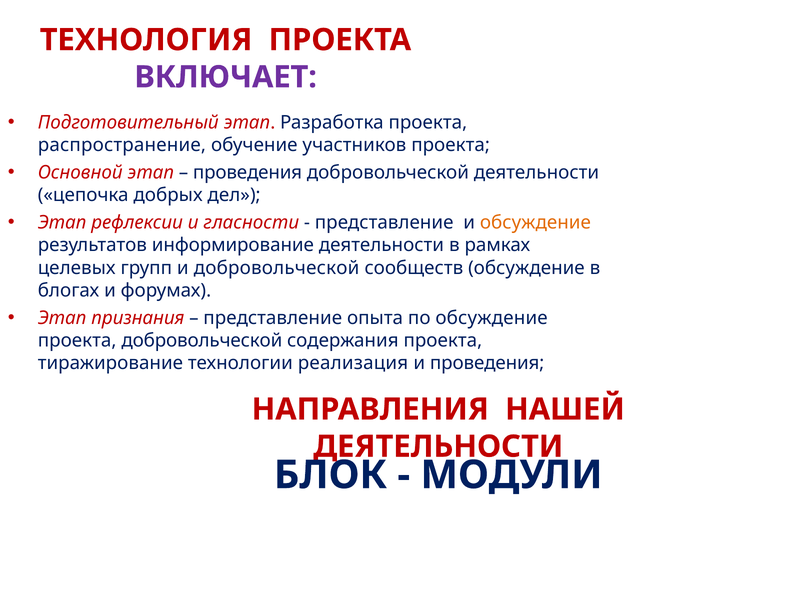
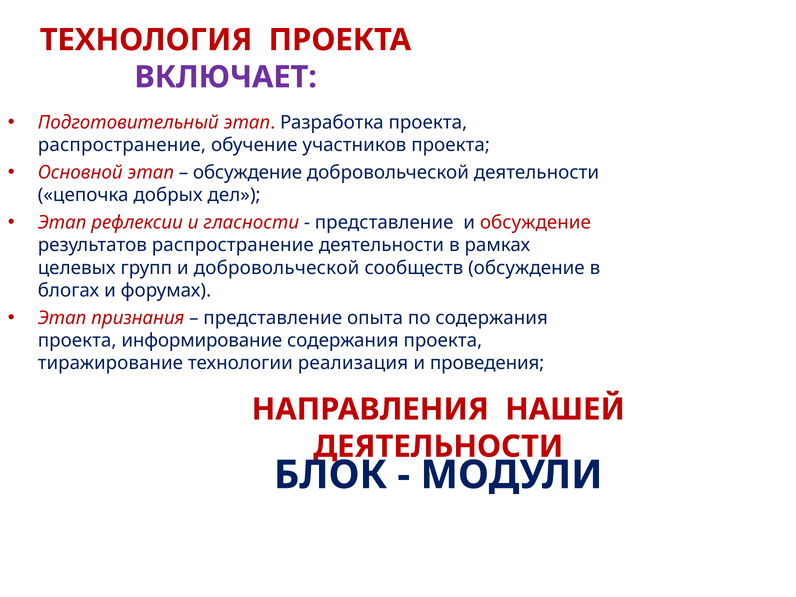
проведения at (248, 173): проведения -> обсуждение
обсуждение at (535, 223) colour: orange -> red
результатов информирование: информирование -> распространение
по обсуждение: обсуждение -> содержания
проекта добровольческой: добровольческой -> информирование
